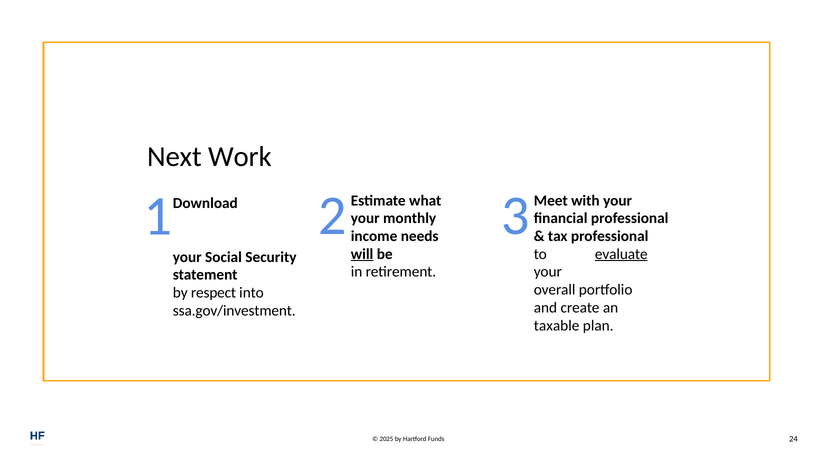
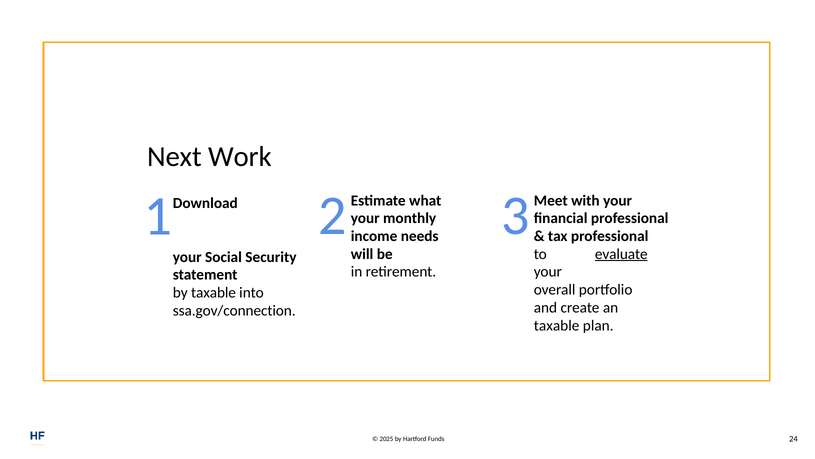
will underline: present -> none
by respect: respect -> taxable
ssa.gov/investment: ssa.gov/investment -> ssa.gov/connection
